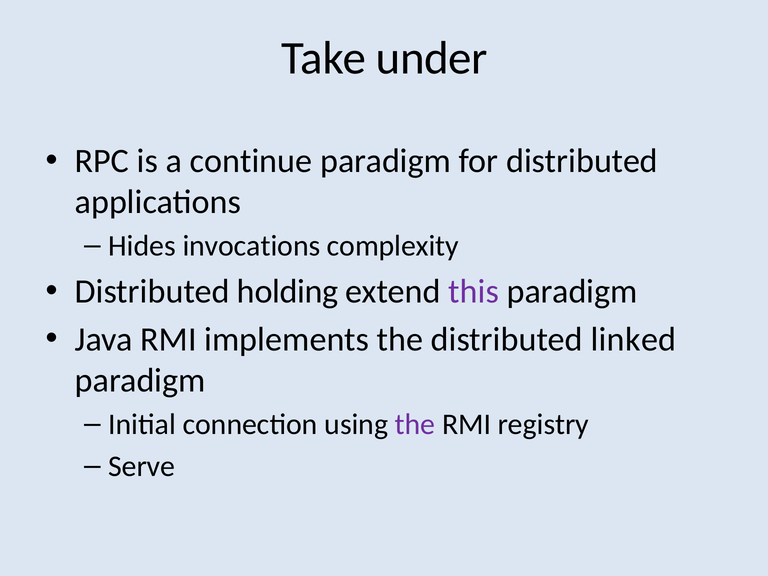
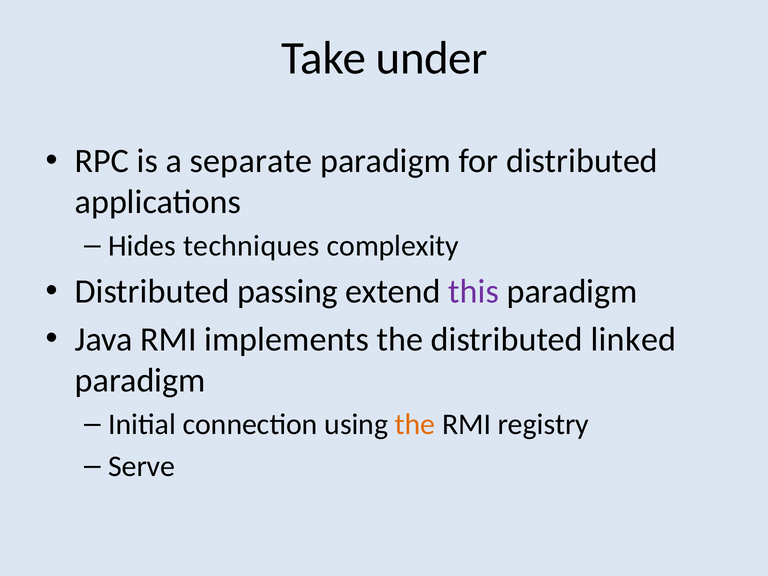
continue: continue -> separate
invocations: invocations -> techniques
holding: holding -> passing
the at (415, 425) colour: purple -> orange
